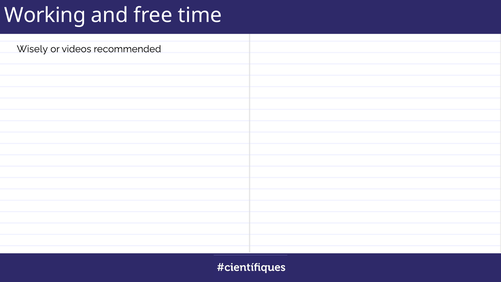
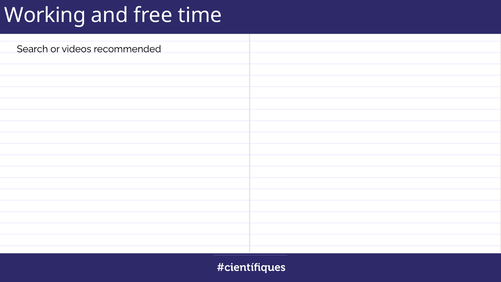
Wisely: Wisely -> Search
